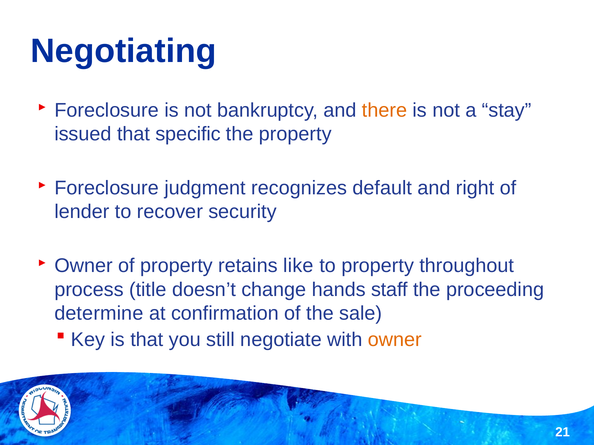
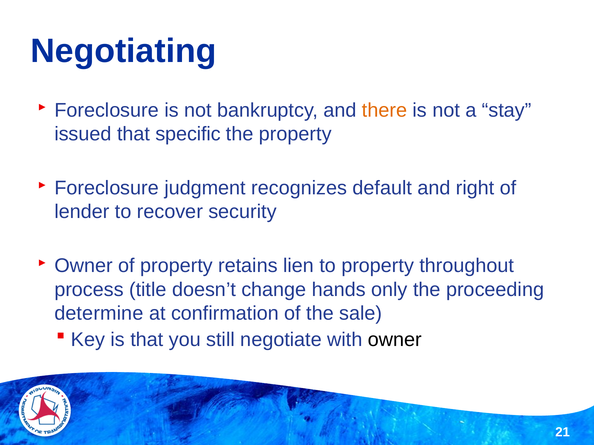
like: like -> lien
staff: staff -> only
owner at (395, 340) colour: orange -> black
